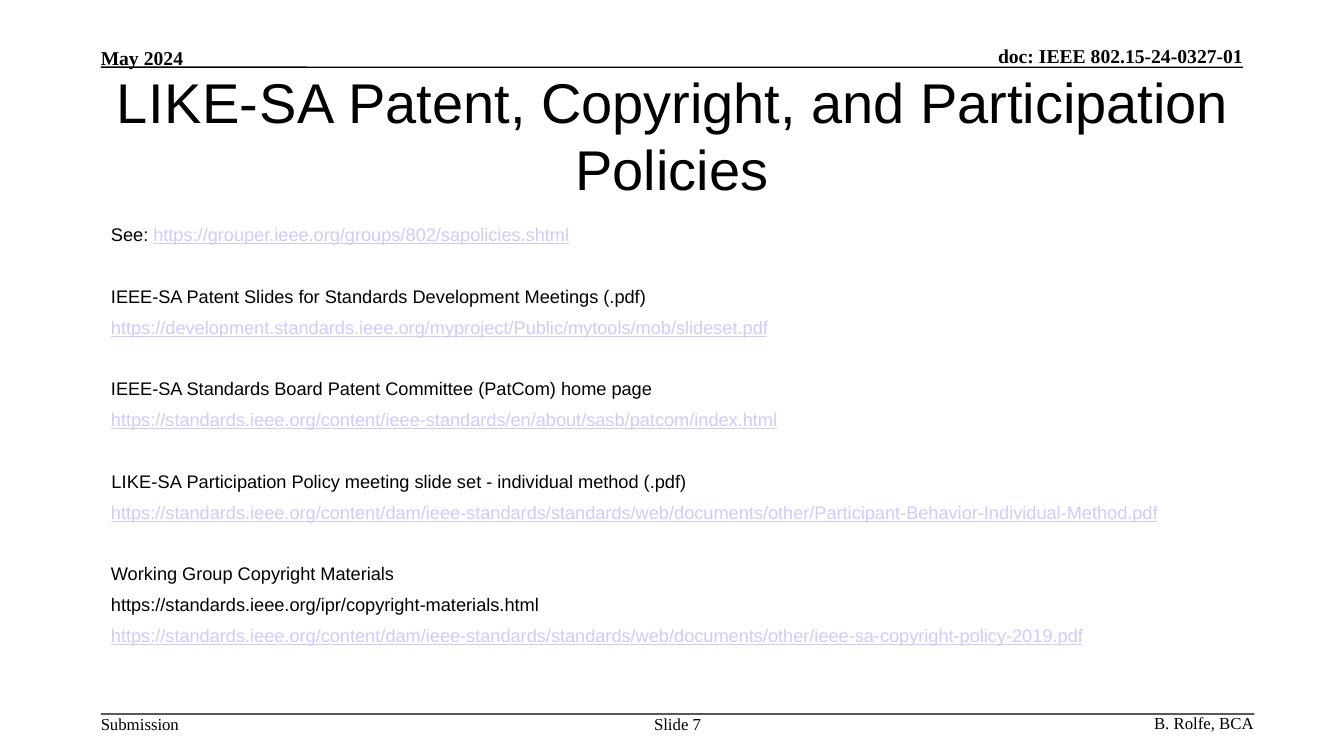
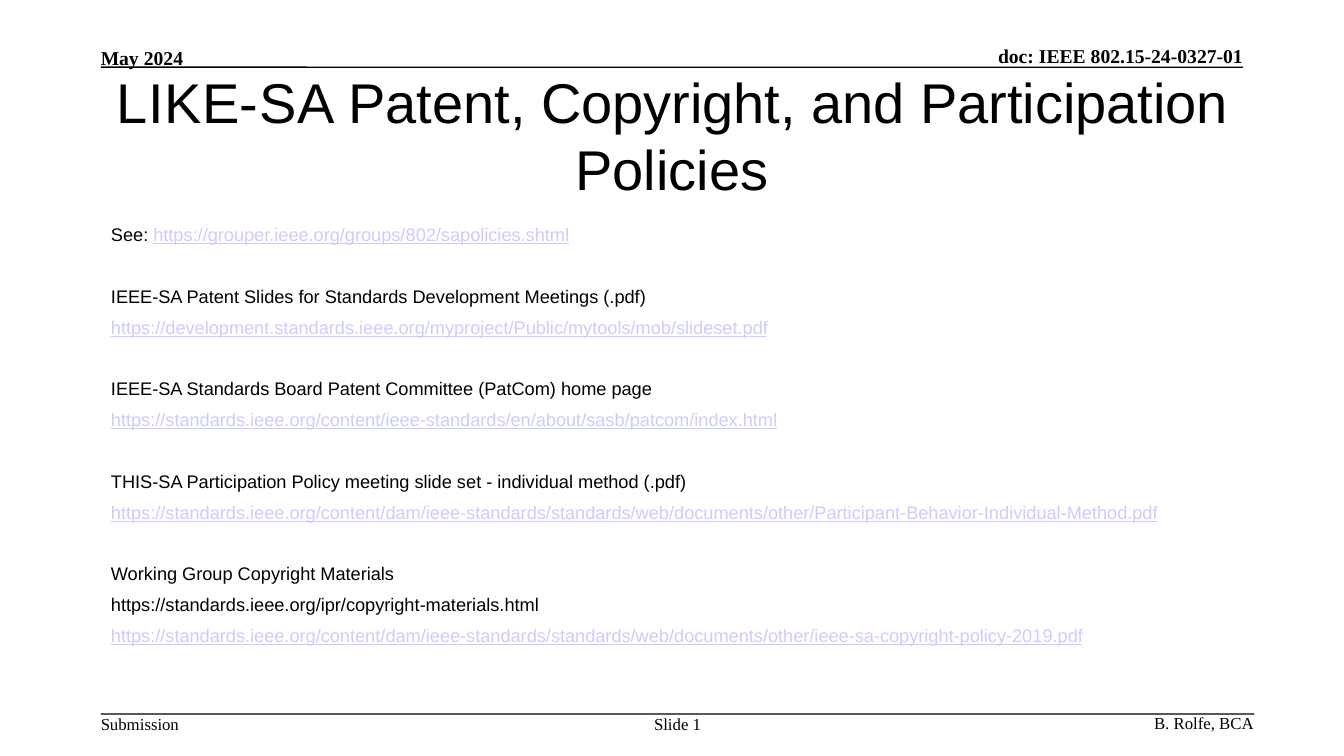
LIKE-SA at (147, 482): LIKE-SA -> THIS-SA
7: 7 -> 1
